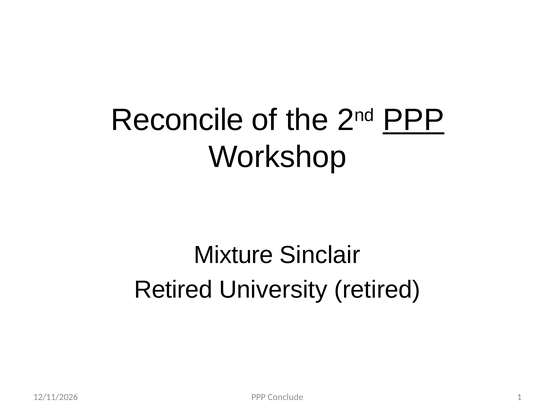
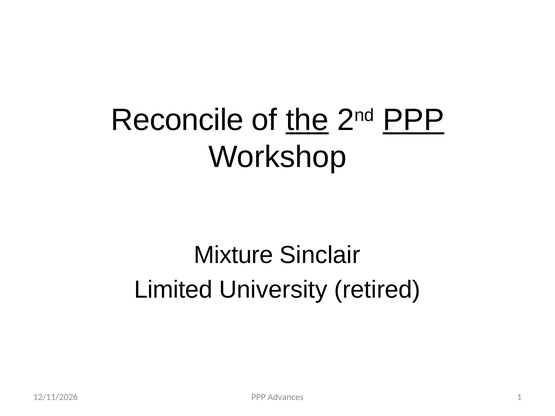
the underline: none -> present
Retired at (173, 290): Retired -> Limited
Conclude: Conclude -> Advances
